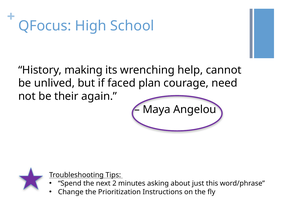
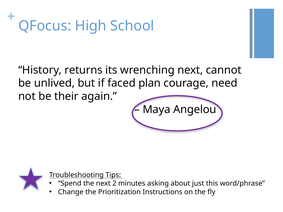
making: making -> returns
wrenching help: help -> next
